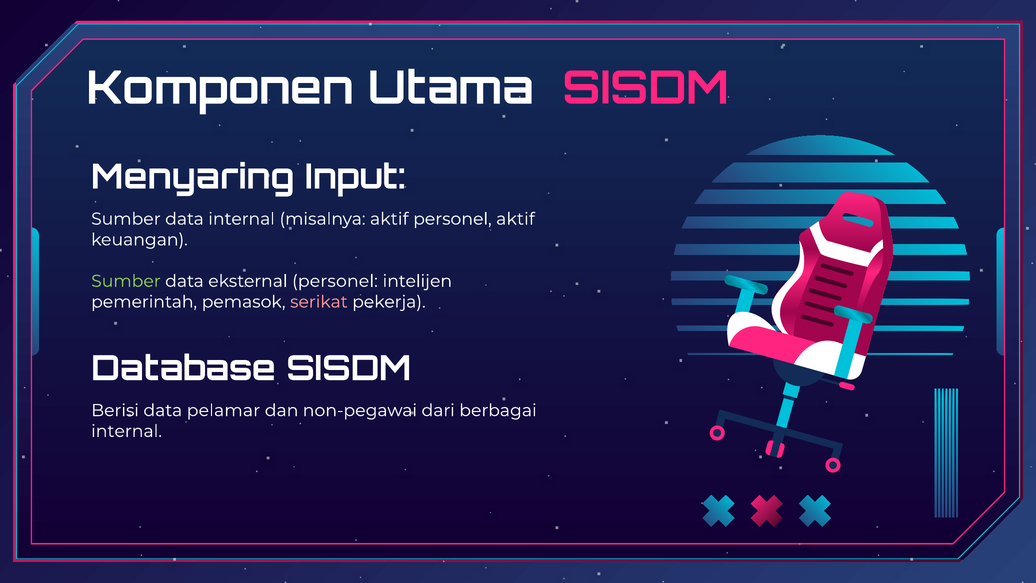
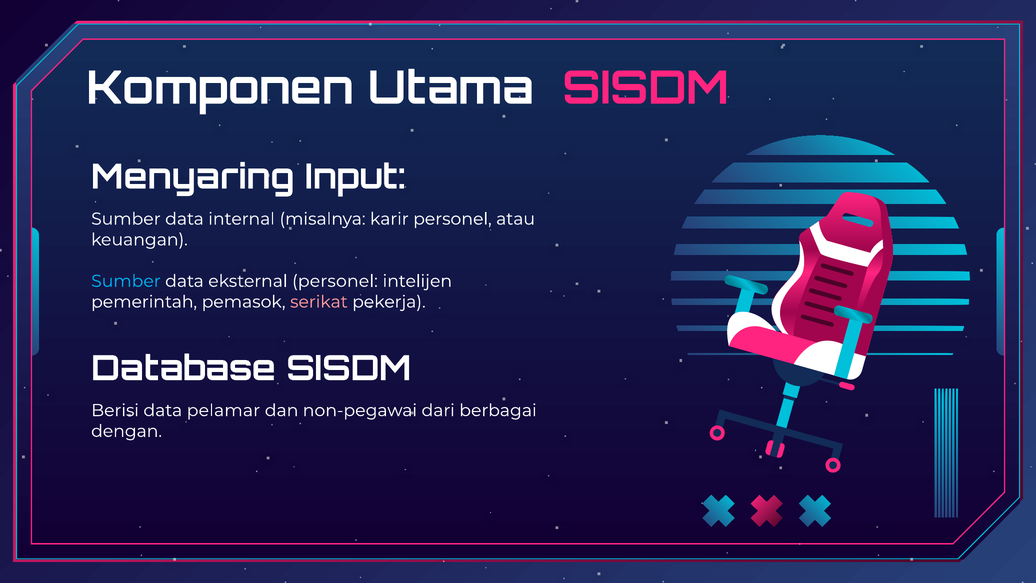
misalnya aktif: aktif -> karir
personel aktif: aktif -> atau
Sumber at (126, 281) colour: light green -> light blue
internal at (127, 431): internal -> dengan
